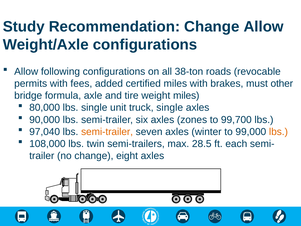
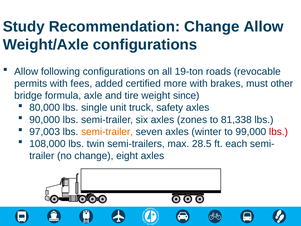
38-ton: 38-ton -> 19-ton
certified miles: miles -> more
weight miles: miles -> since
truck single: single -> safety
99,700: 99,700 -> 81,338
97,040: 97,040 -> 97,003
lbs at (278, 132) colour: orange -> red
